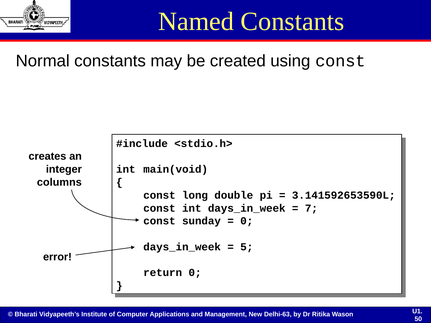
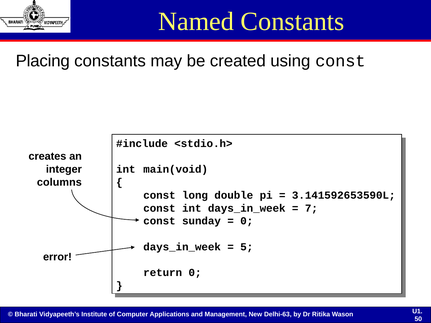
Normal: Normal -> Placing
